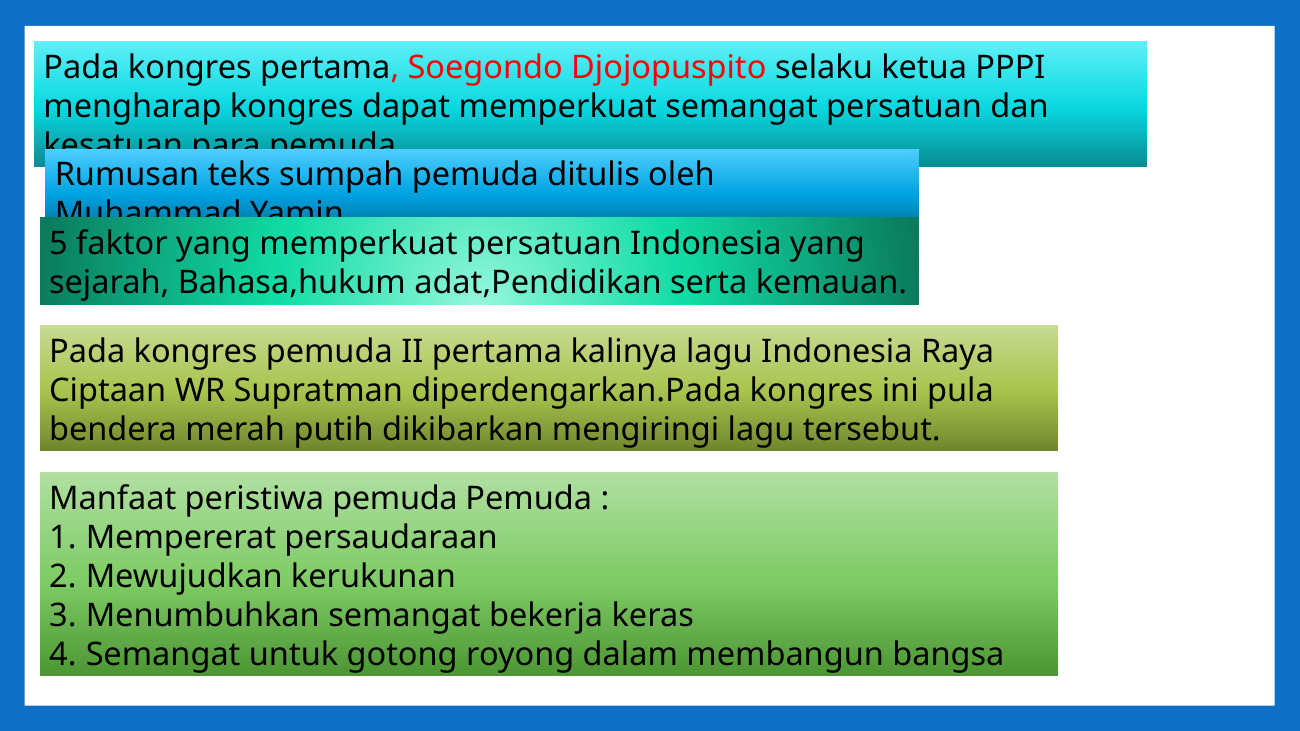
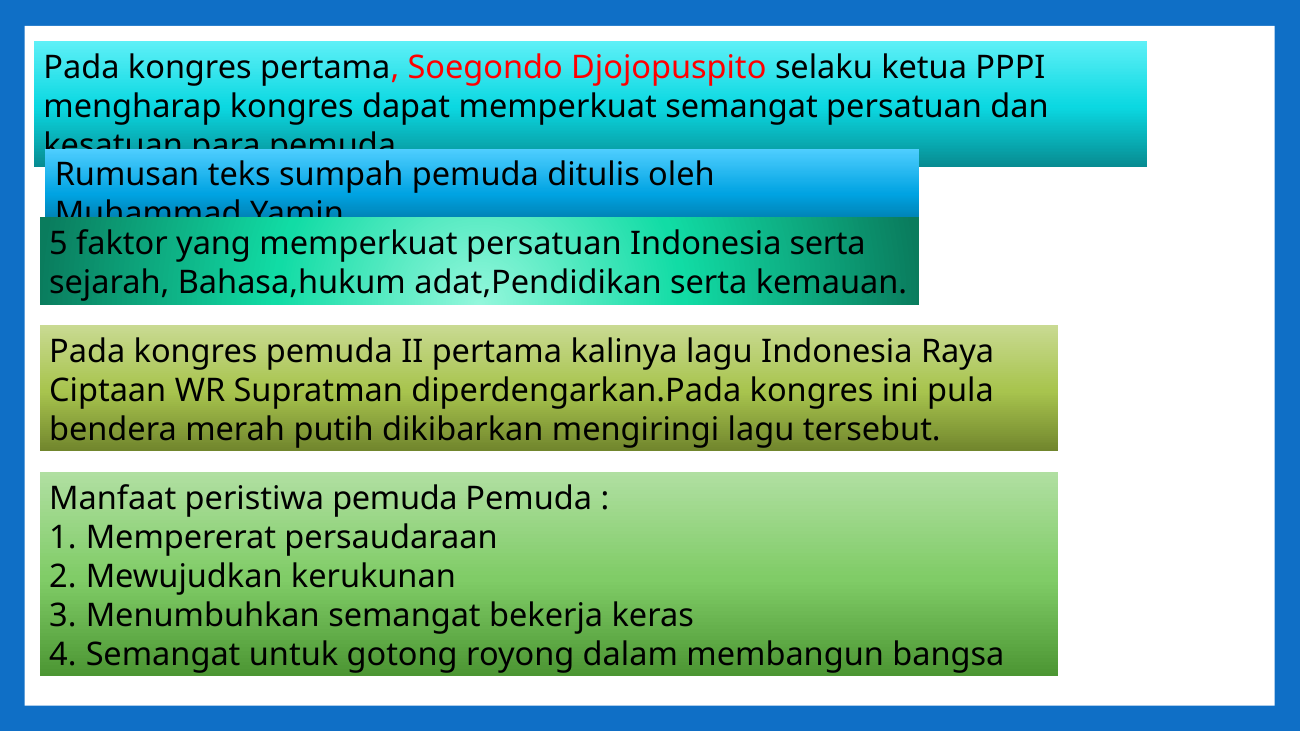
Indonesia yang: yang -> serta
